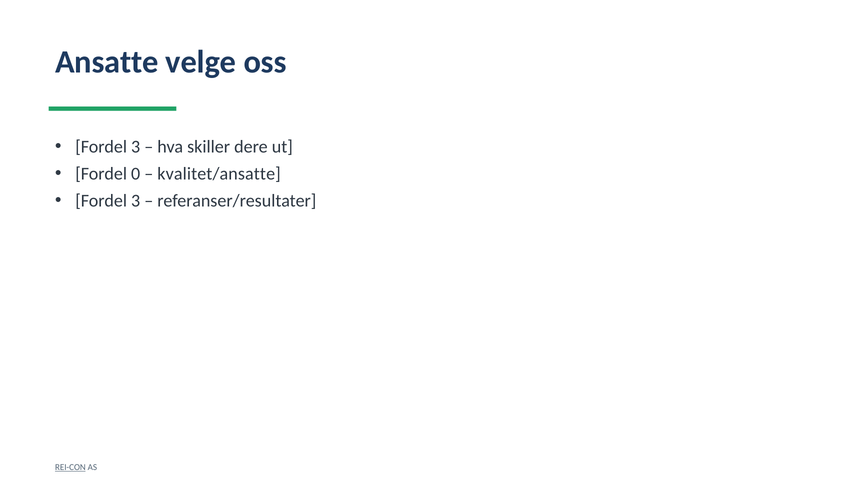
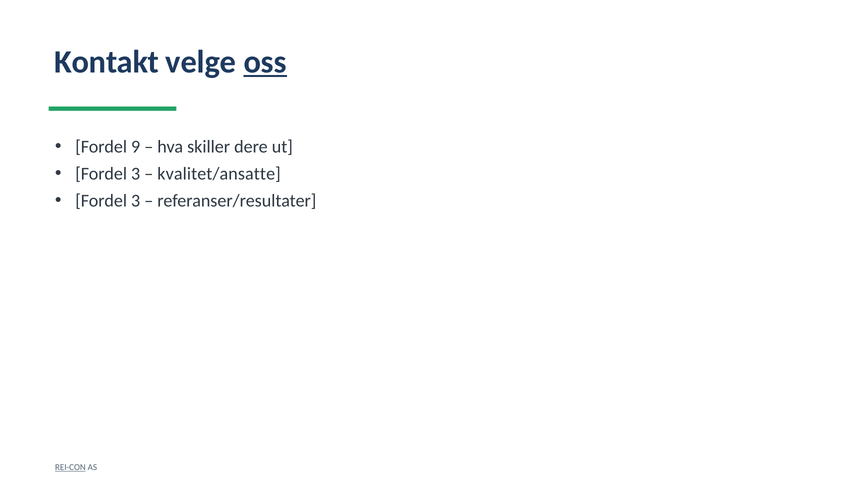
Ansatte: Ansatte -> Kontakt
oss underline: none -> present
3 at (136, 147): 3 -> 9
0 at (136, 174): 0 -> 3
